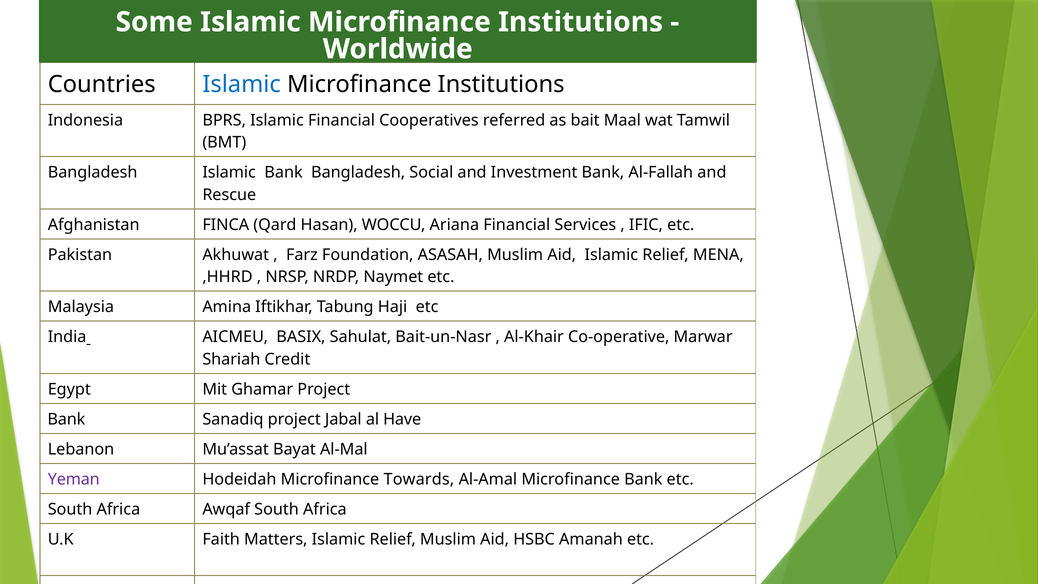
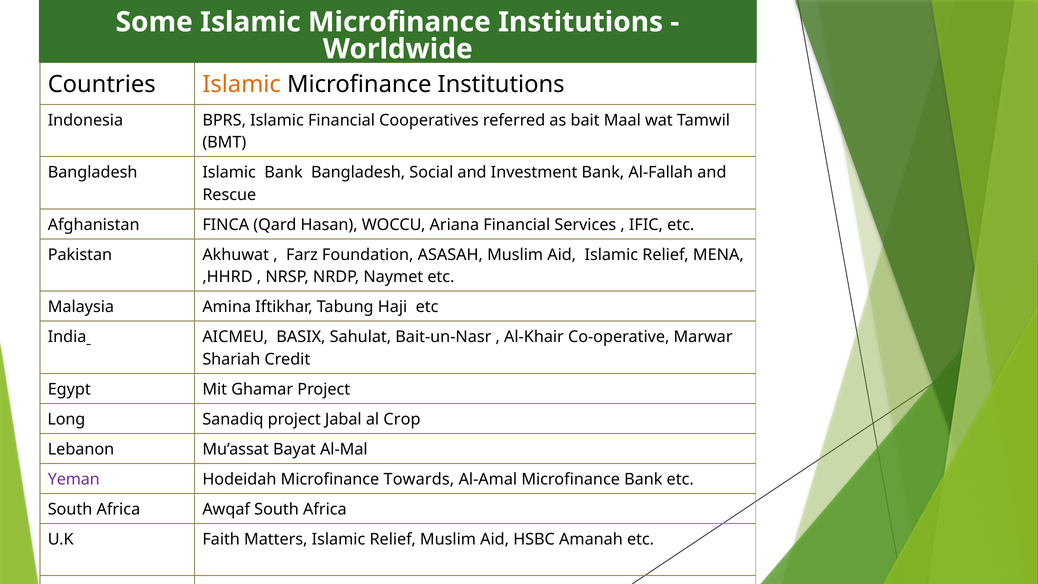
Islamic at (242, 84) colour: blue -> orange
Bank at (66, 419): Bank -> Long
Have: Have -> Crop
